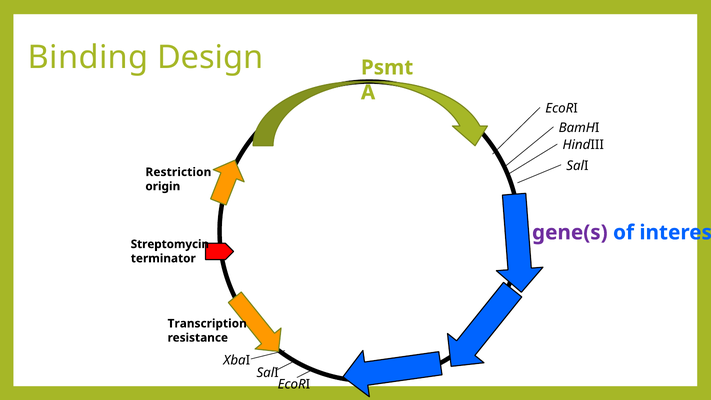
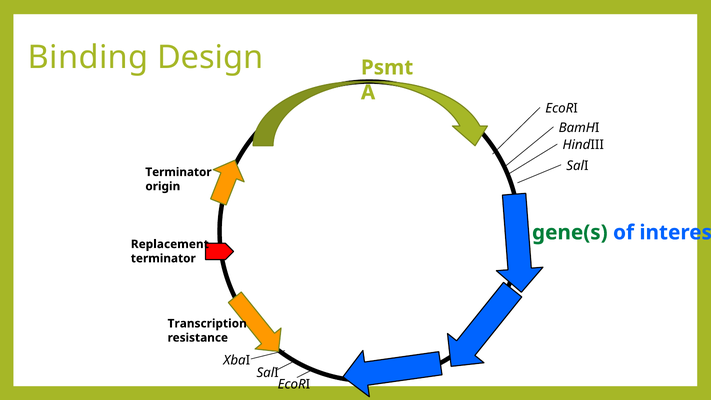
Restriction at (178, 172): Restriction -> Terminator
gene(s colour: purple -> green
Streptomycin: Streptomycin -> Replacement
